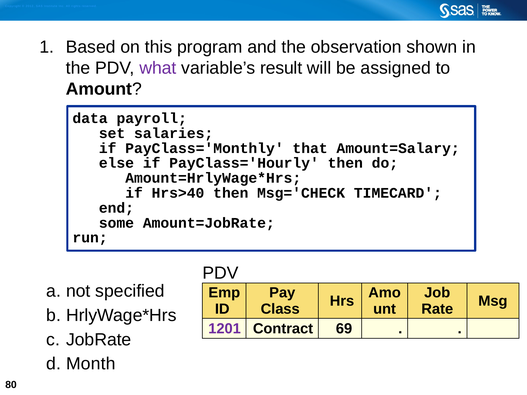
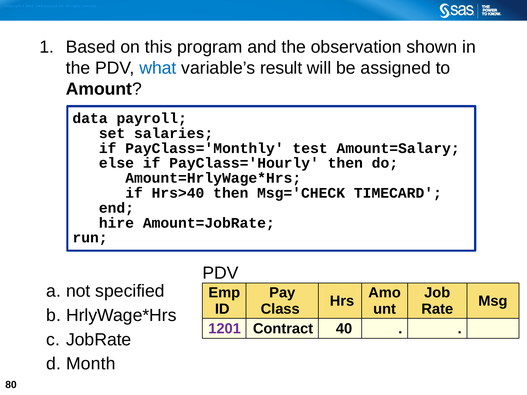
what colour: purple -> blue
that: that -> test
some: some -> hire
69: 69 -> 40
